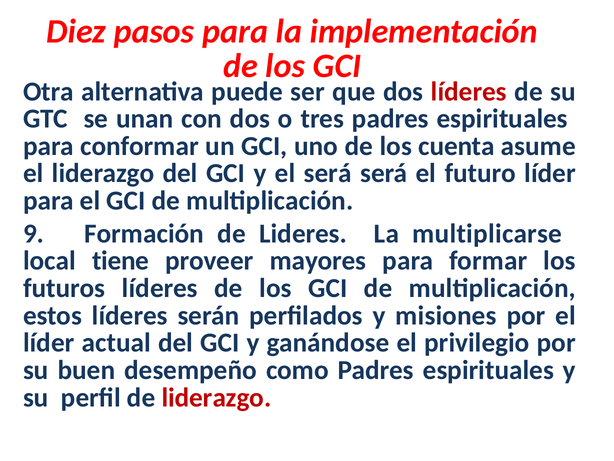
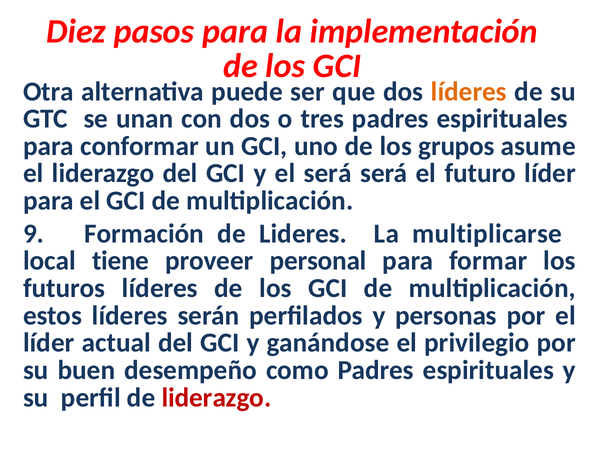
líderes at (469, 91) colour: red -> orange
cuenta: cuenta -> grupos
mayores: mayores -> personal
misiones: misiones -> personas
